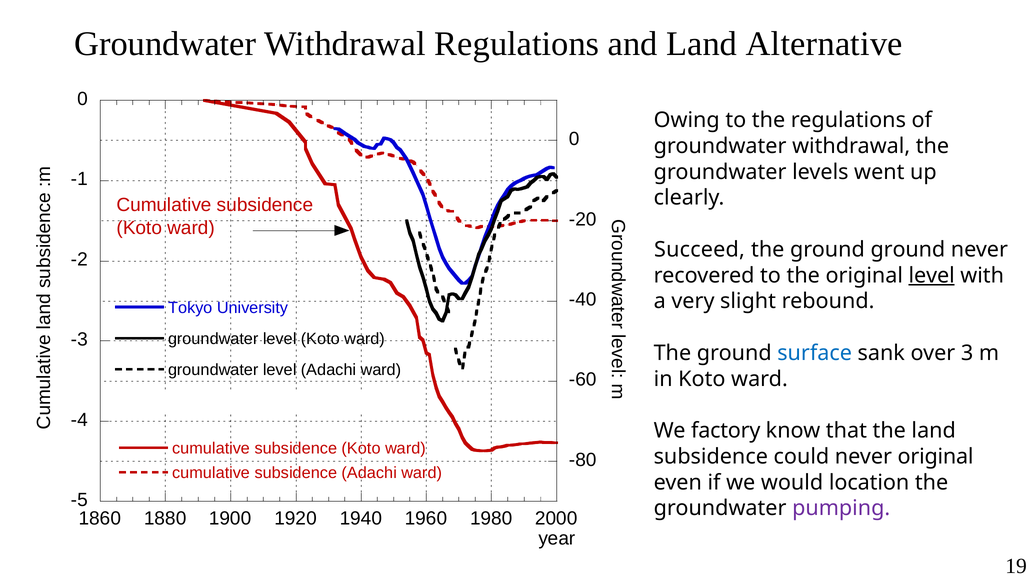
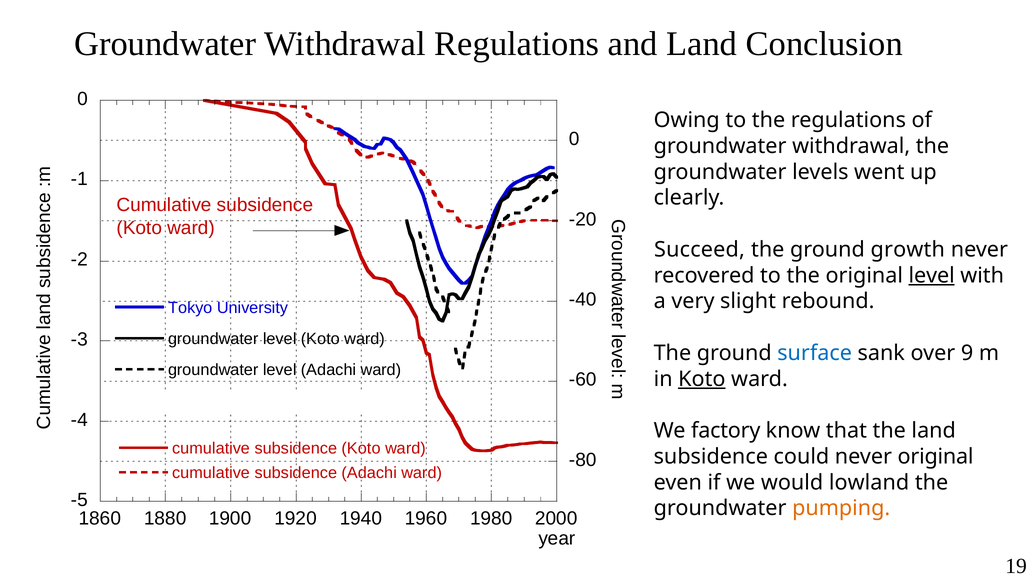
Alternative: Alternative -> Conclusion
ground ground: ground -> growth
3: 3 -> 9
Koto at (702, 379) underline: none -> present
location: location -> lowland
pumping colour: purple -> orange
